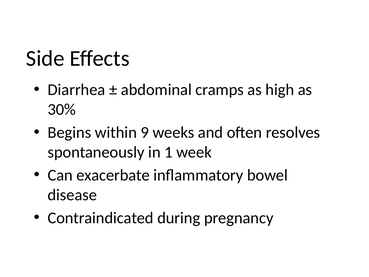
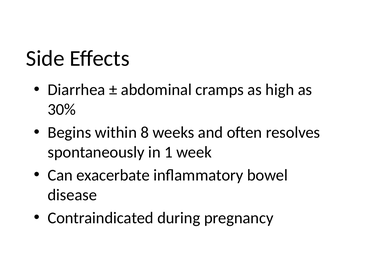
9: 9 -> 8
